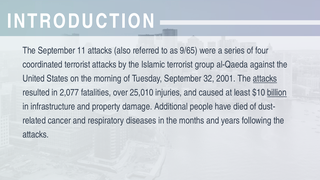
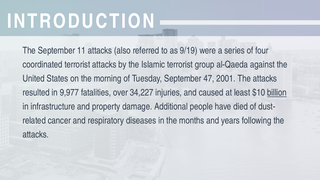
9/65: 9/65 -> 9/19
32: 32 -> 47
attacks at (265, 79) underline: present -> none
2,077: 2,077 -> 9,977
25,010: 25,010 -> 34,227
